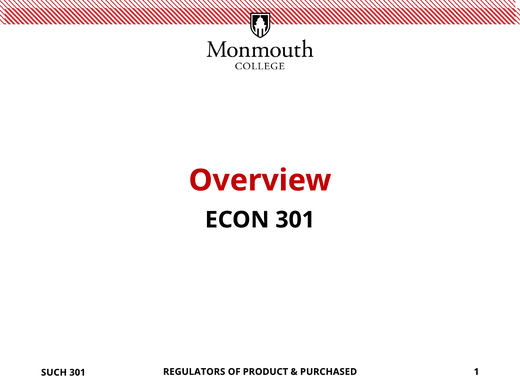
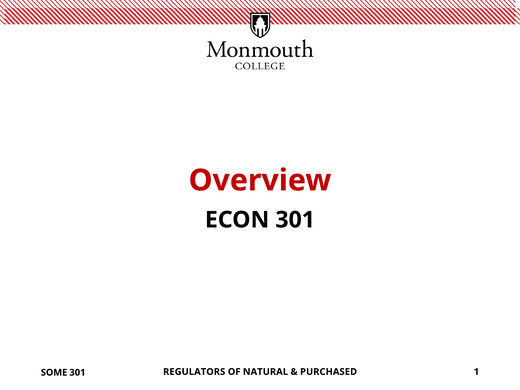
PRODUCT: PRODUCT -> NATURAL
SUCH: SUCH -> SOME
